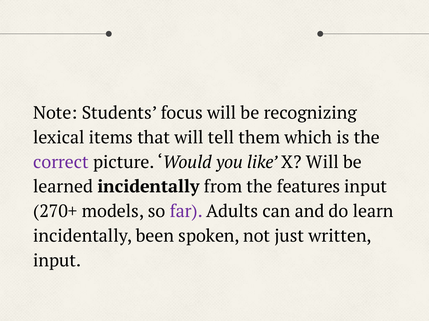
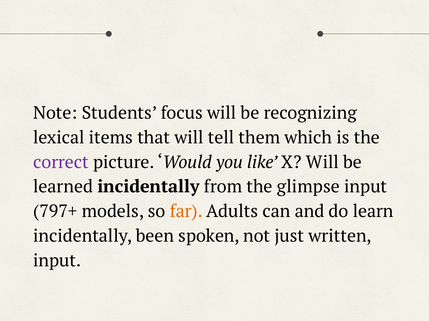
features: features -> glimpse
270+: 270+ -> 797+
far colour: purple -> orange
